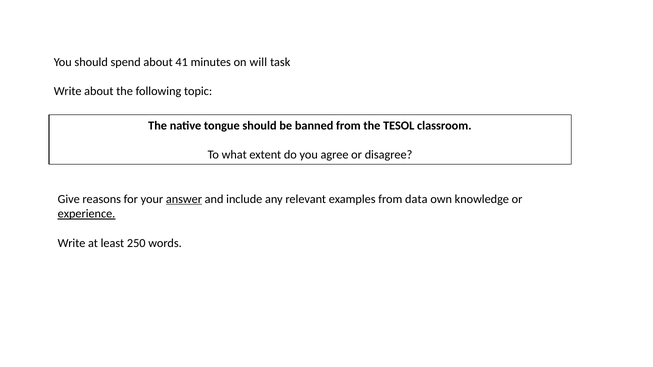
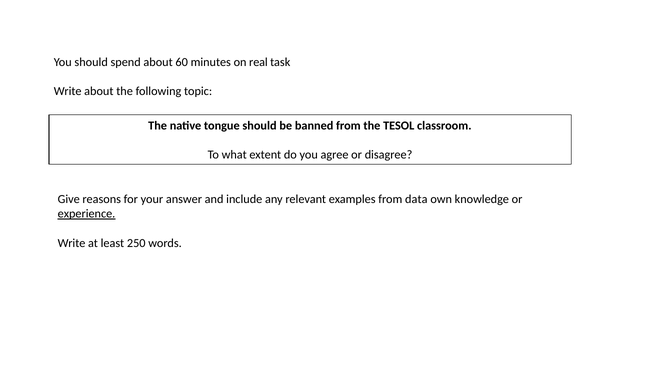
41: 41 -> 60
will: will -> real
answer underline: present -> none
